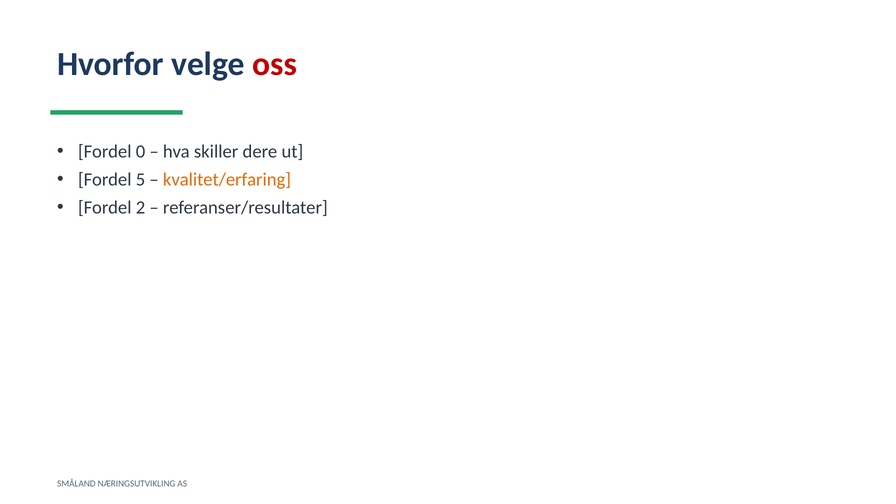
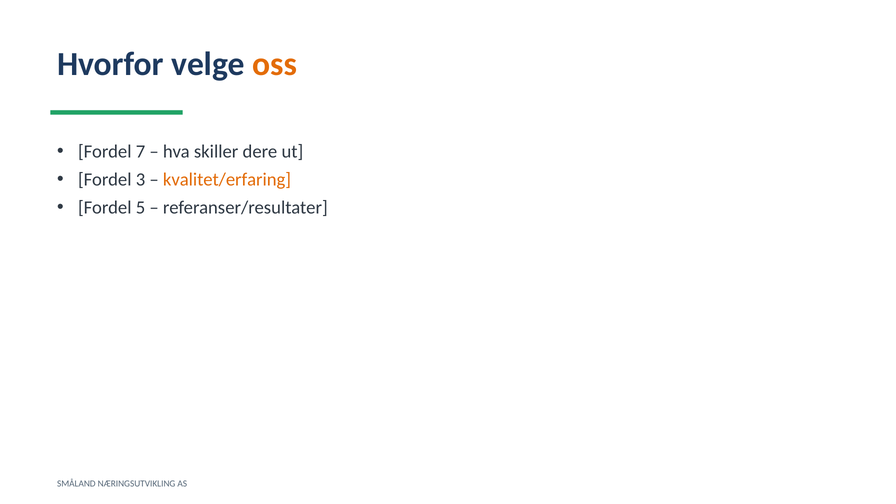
oss colour: red -> orange
0: 0 -> 7
5: 5 -> 3
2: 2 -> 5
